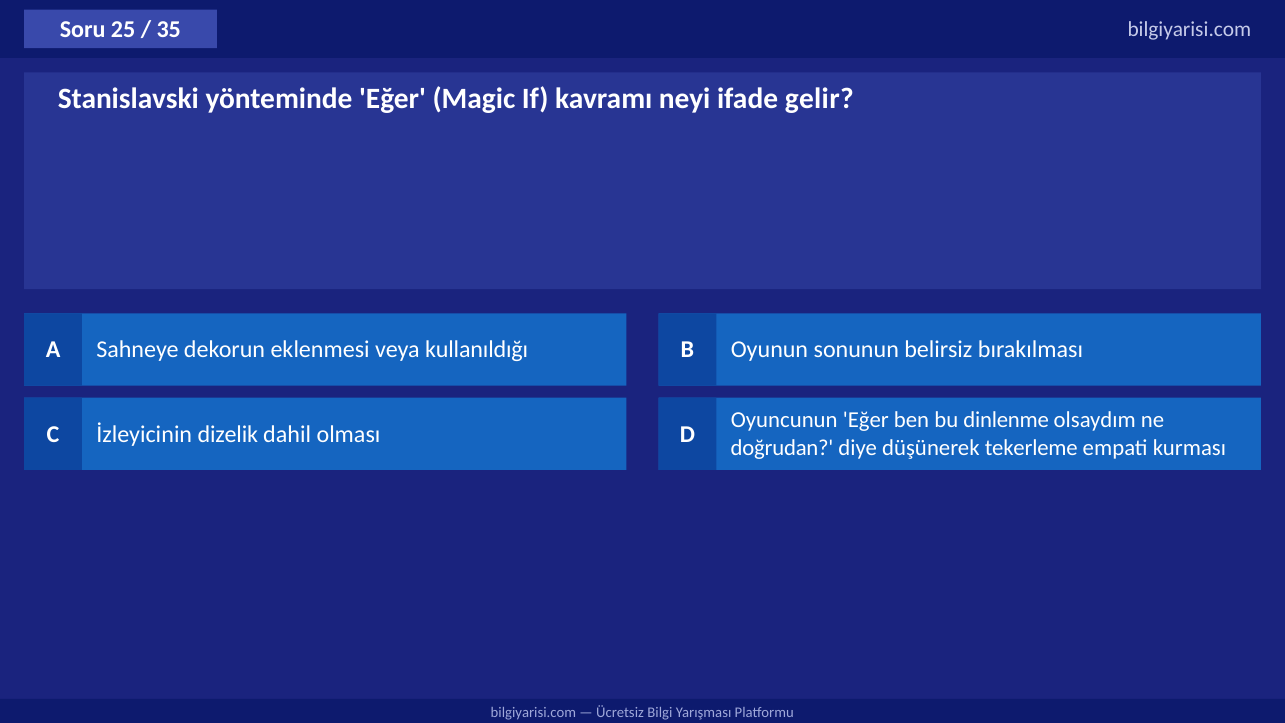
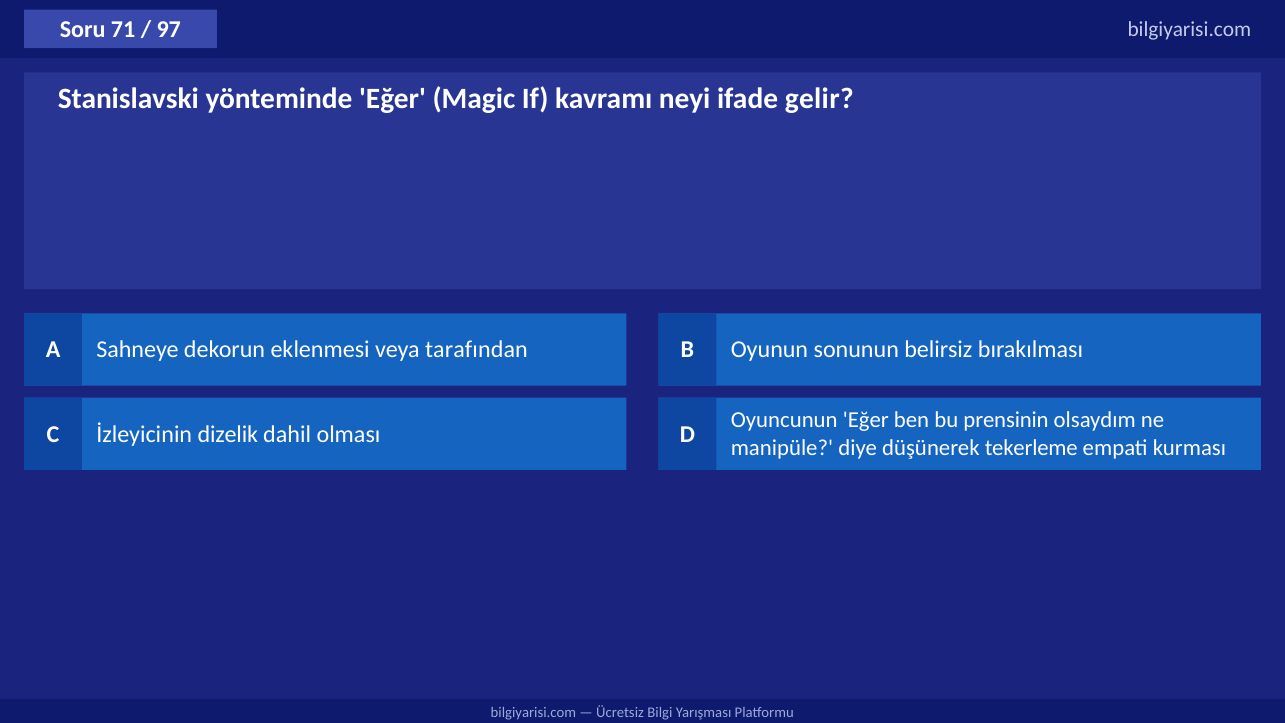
25: 25 -> 71
35: 35 -> 97
kullanıldığı: kullanıldığı -> tarafından
dinlenme: dinlenme -> prensinin
doğrudan: doğrudan -> manipüle
